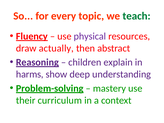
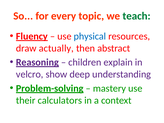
physical colour: purple -> blue
harms: harms -> velcro
curriculum: curriculum -> calculators
